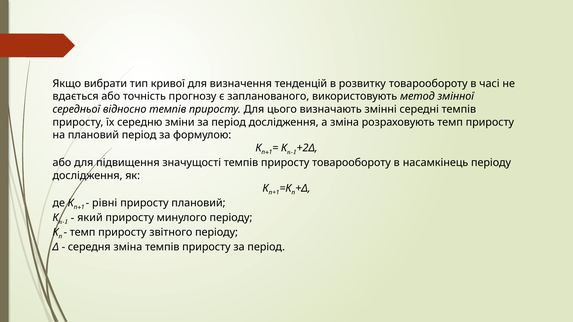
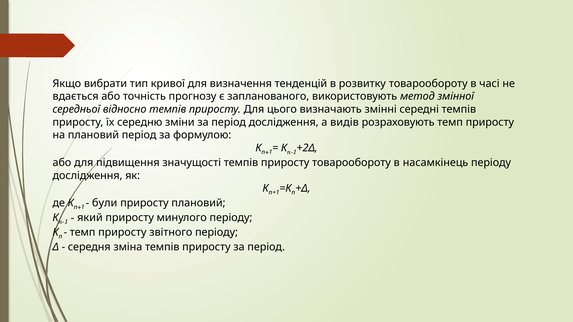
а зміна: зміна -> видів
рівні: рівні -> були
